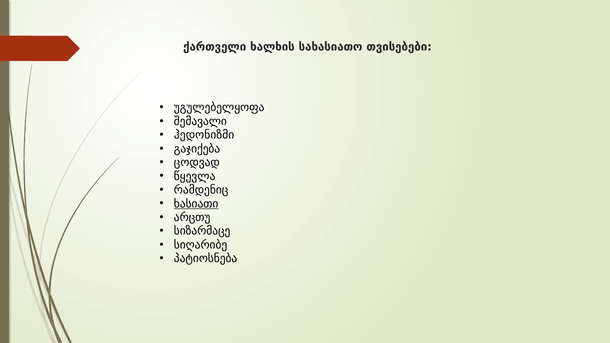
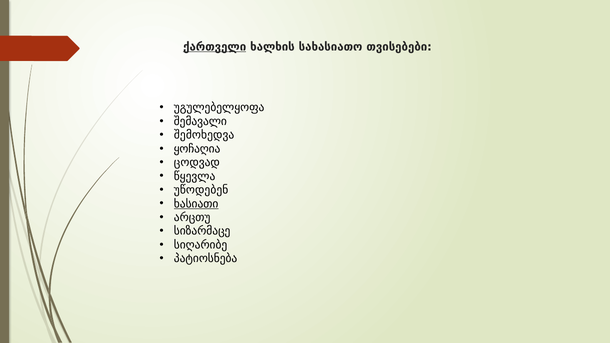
ქართველი underline: none -> present
ჰედონიზმი: ჰედონიზმი -> შემოხედვა
გაჯიქება: გაჯიქება -> ყოჩაღია
რამდენიც: რამდენიც -> უწოდებენ
